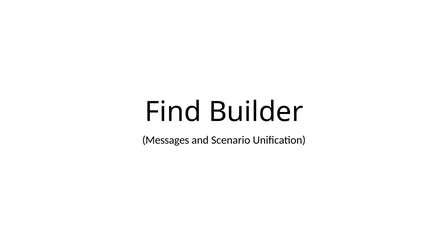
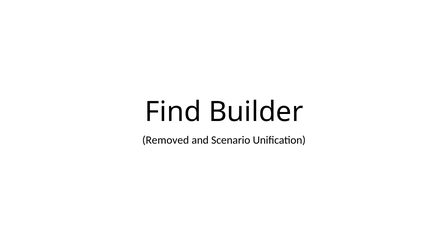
Messages: Messages -> Removed
